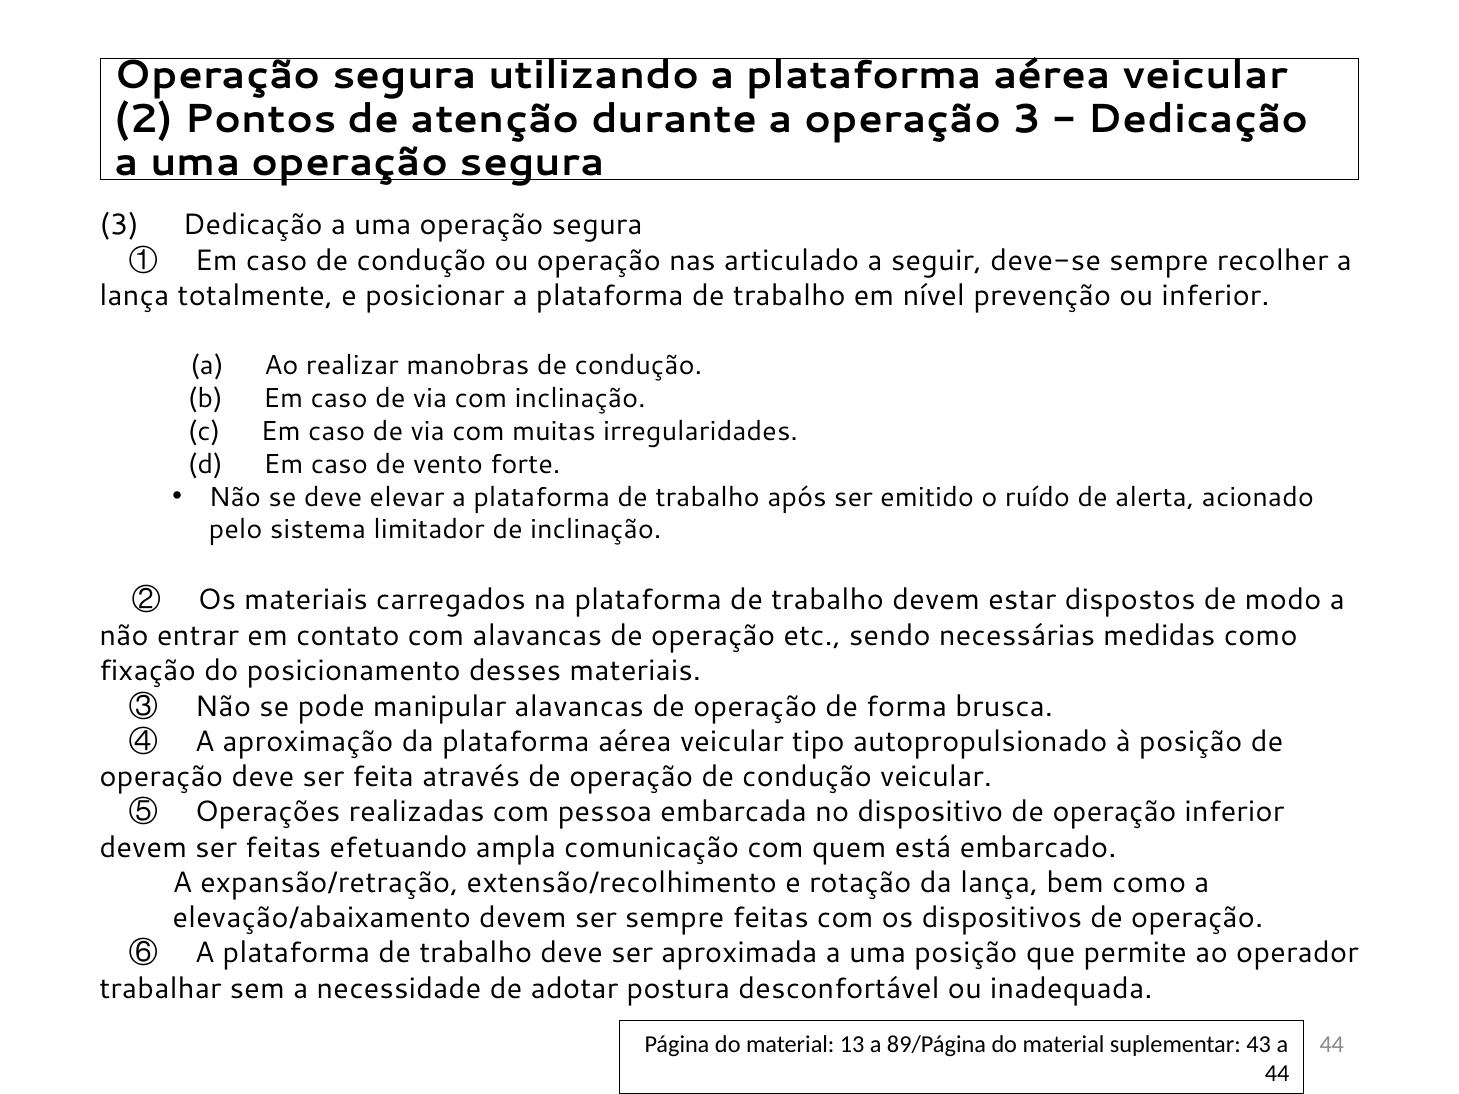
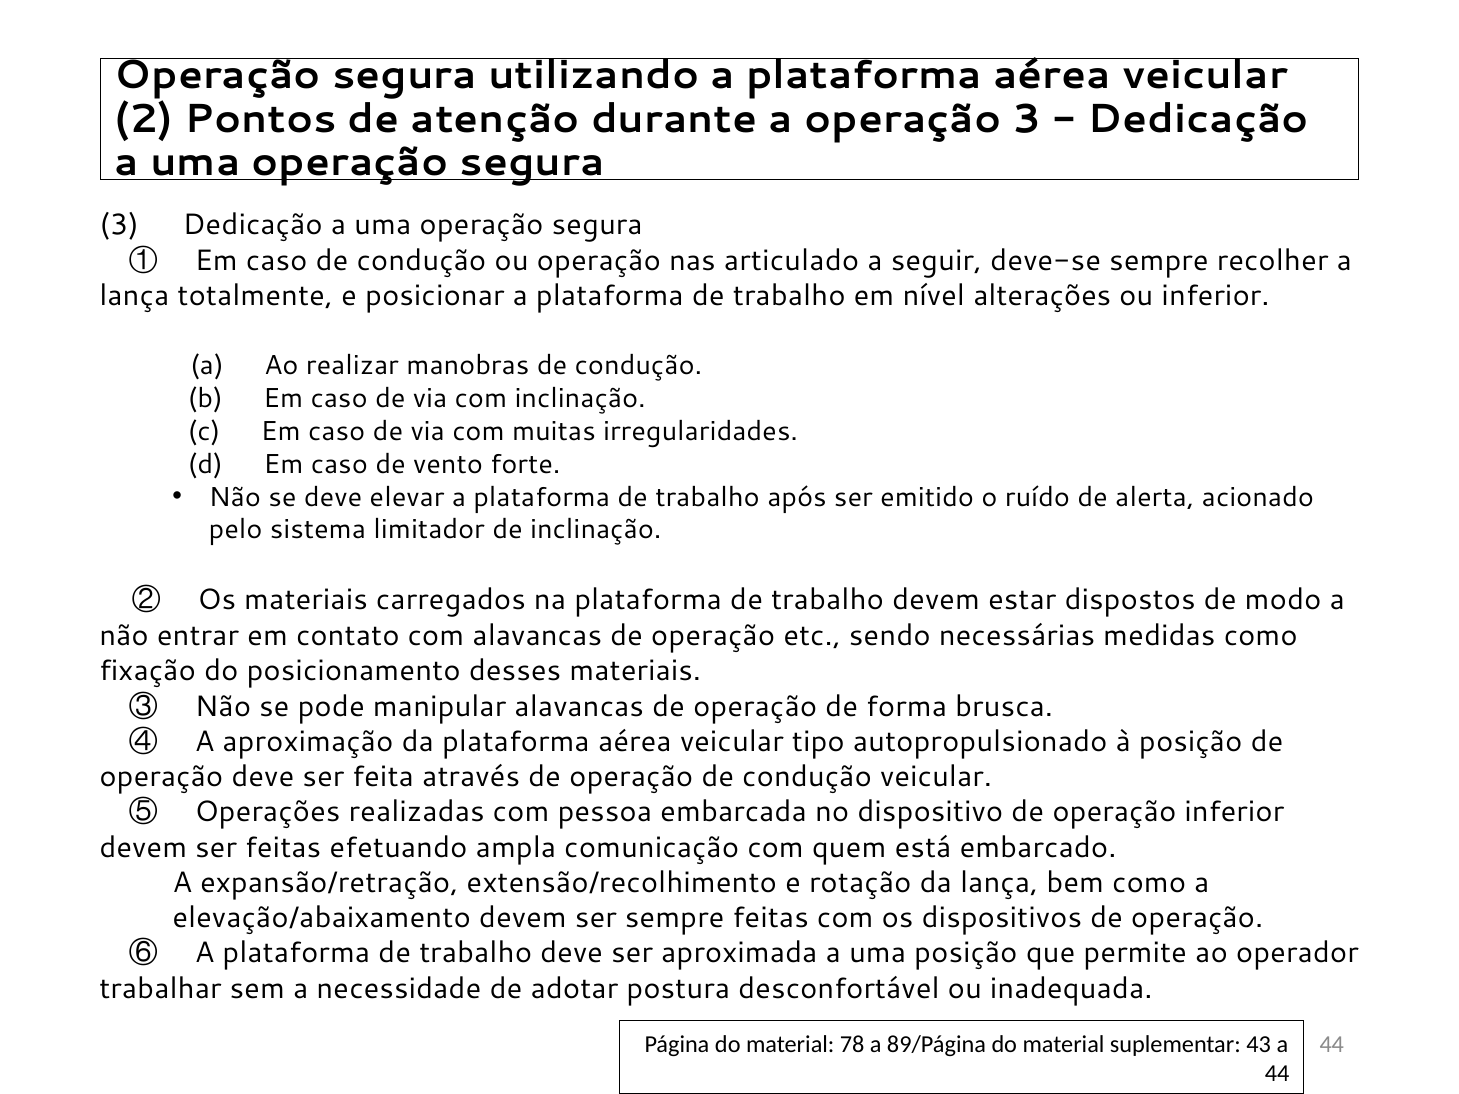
prevenção: prevenção -> alterações
13: 13 -> 78
